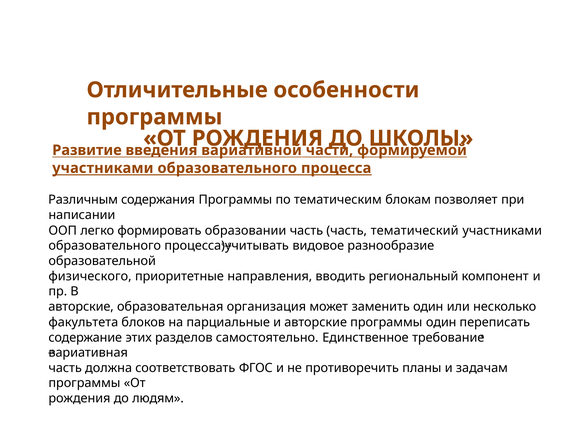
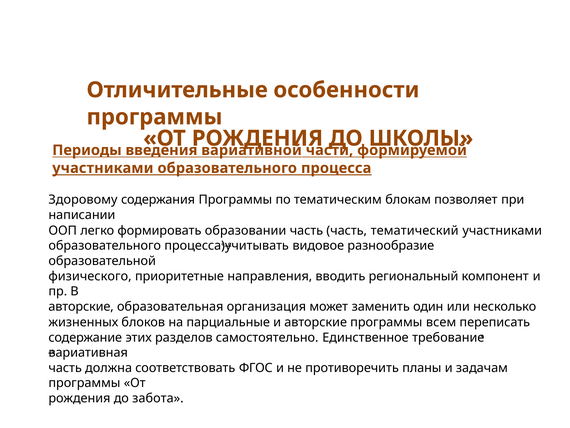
Развитие: Развитие -> Периоды
Различным: Различным -> Здоровому
факультета: факультета -> жизненных
программы один: один -> всем
людям: людям -> забота
